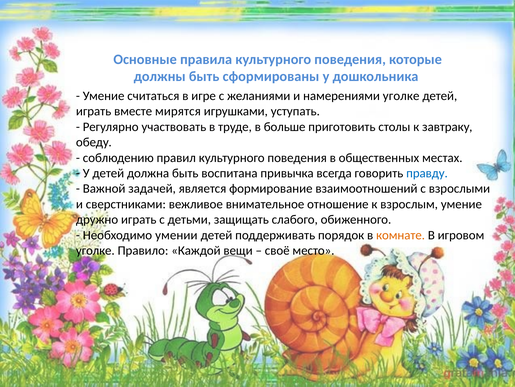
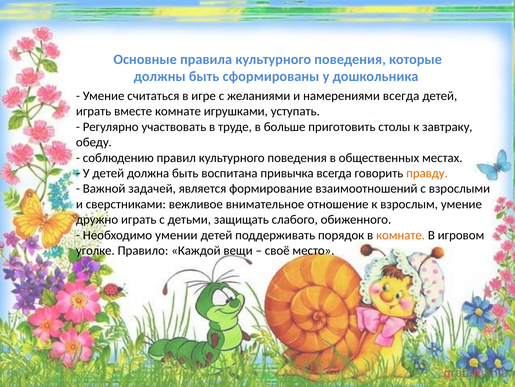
намерениями уголке: уголке -> всегда
вместе мирятся: мирятся -> комнате
правду colour: blue -> orange
